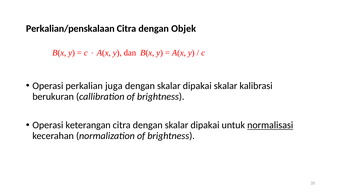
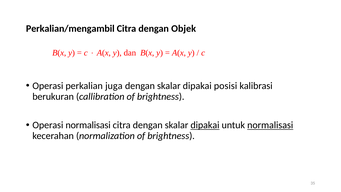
Perkalian/penskalaan: Perkalian/penskalaan -> Perkalian/mengambil
dipakai skalar: skalar -> posisi
Operasi keterangan: keterangan -> normalisasi
dipakai at (205, 125) underline: none -> present
